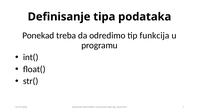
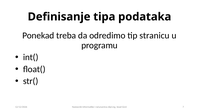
funkcija: funkcija -> stranicu
